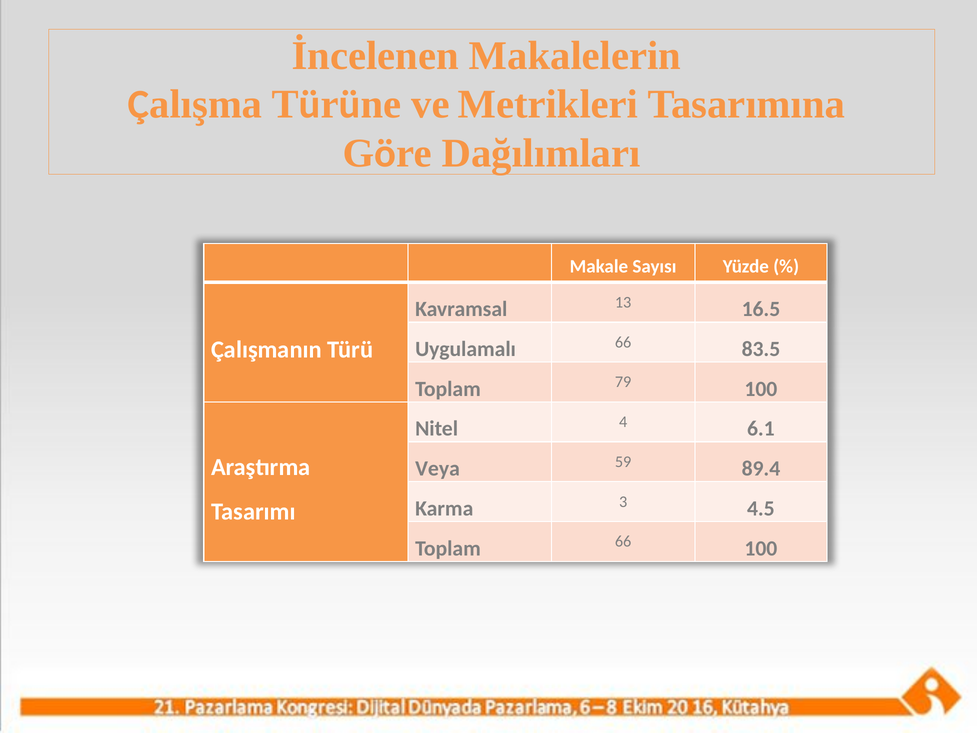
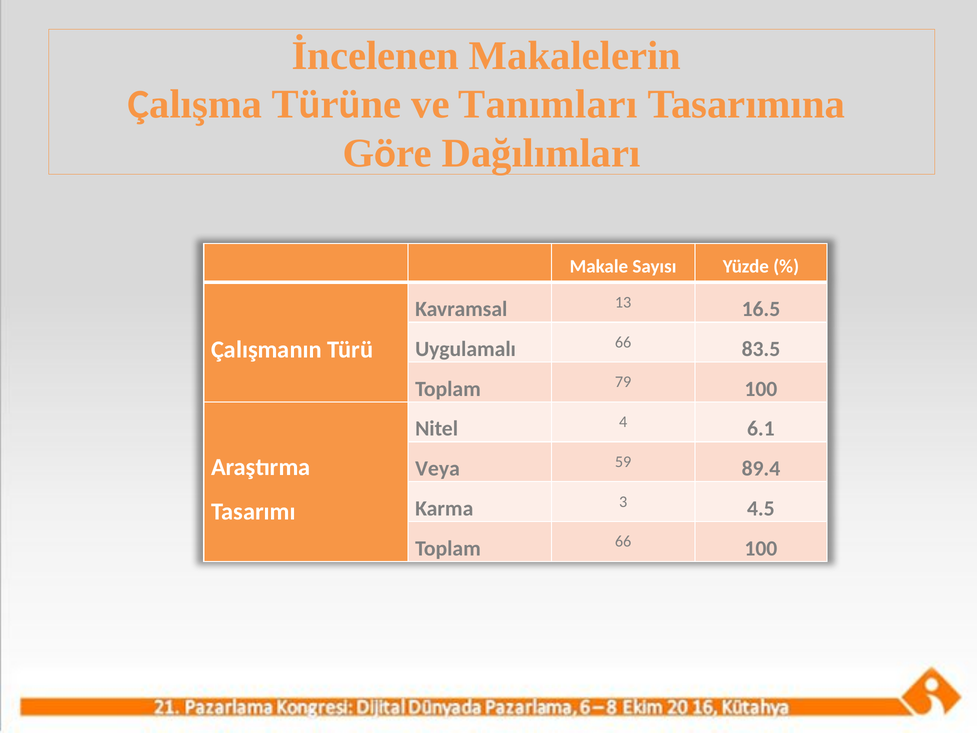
Metrikleri: Metrikleri -> Tanımları
